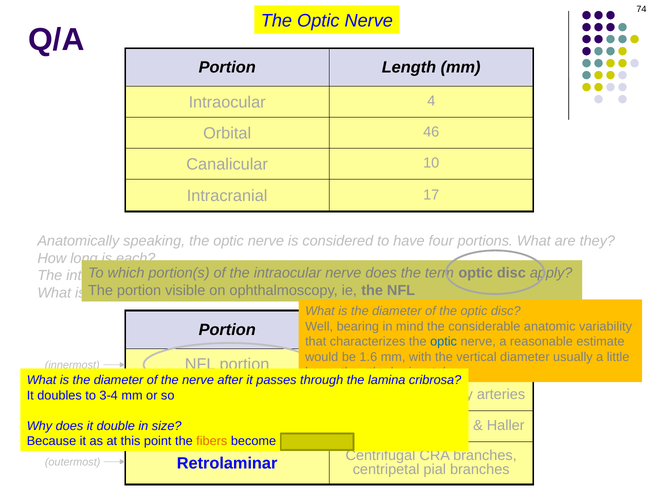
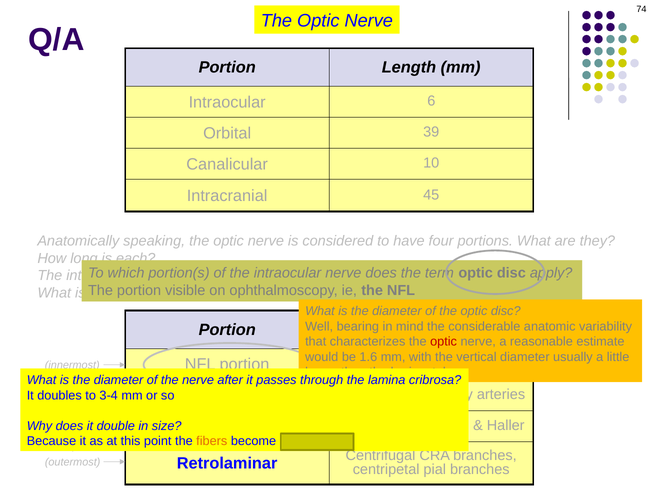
4: 4 -> 6
46: 46 -> 39
17: 17 -> 45
optic at (444, 342) colour: blue -> red
